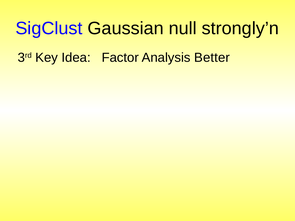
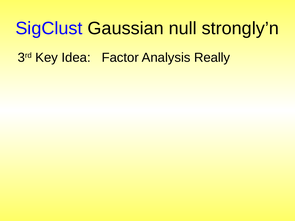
Better: Better -> Really
